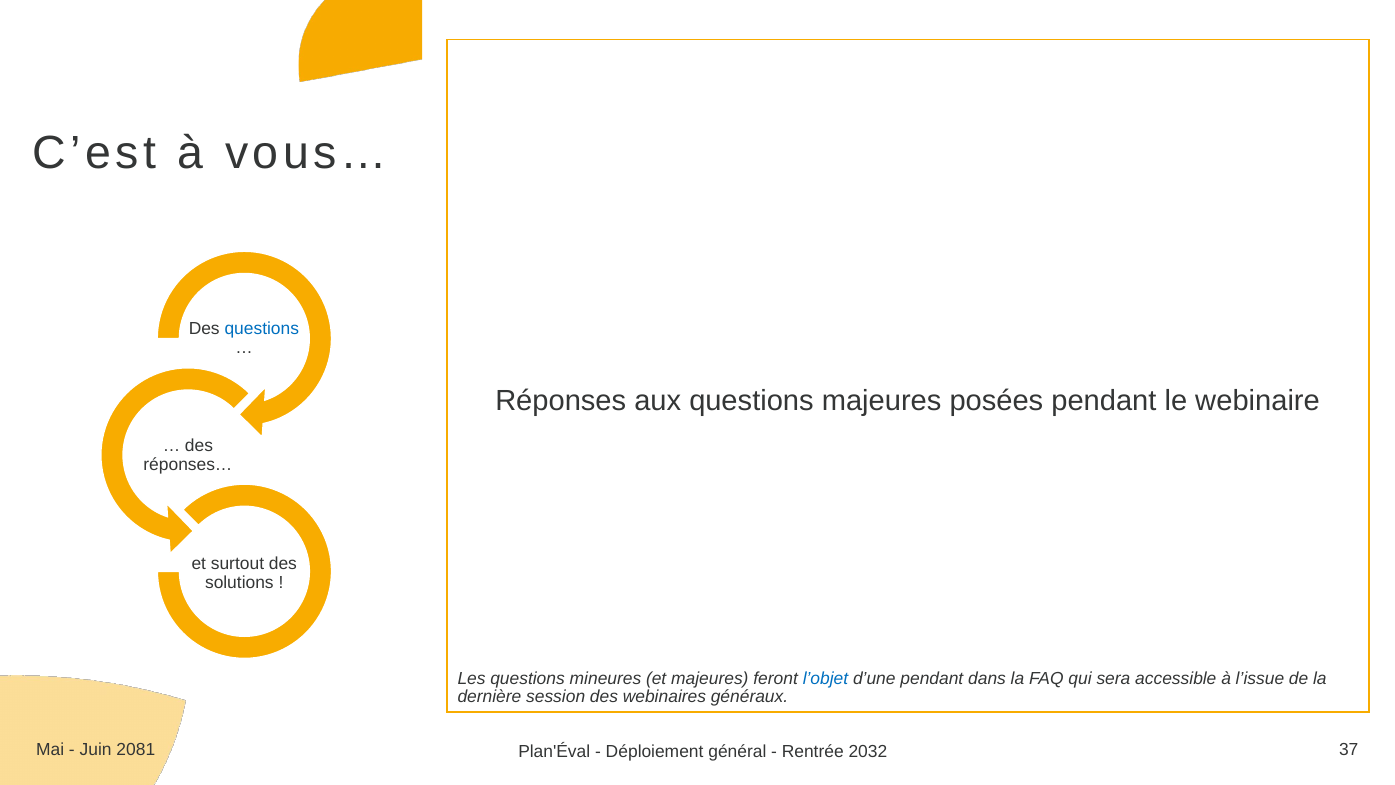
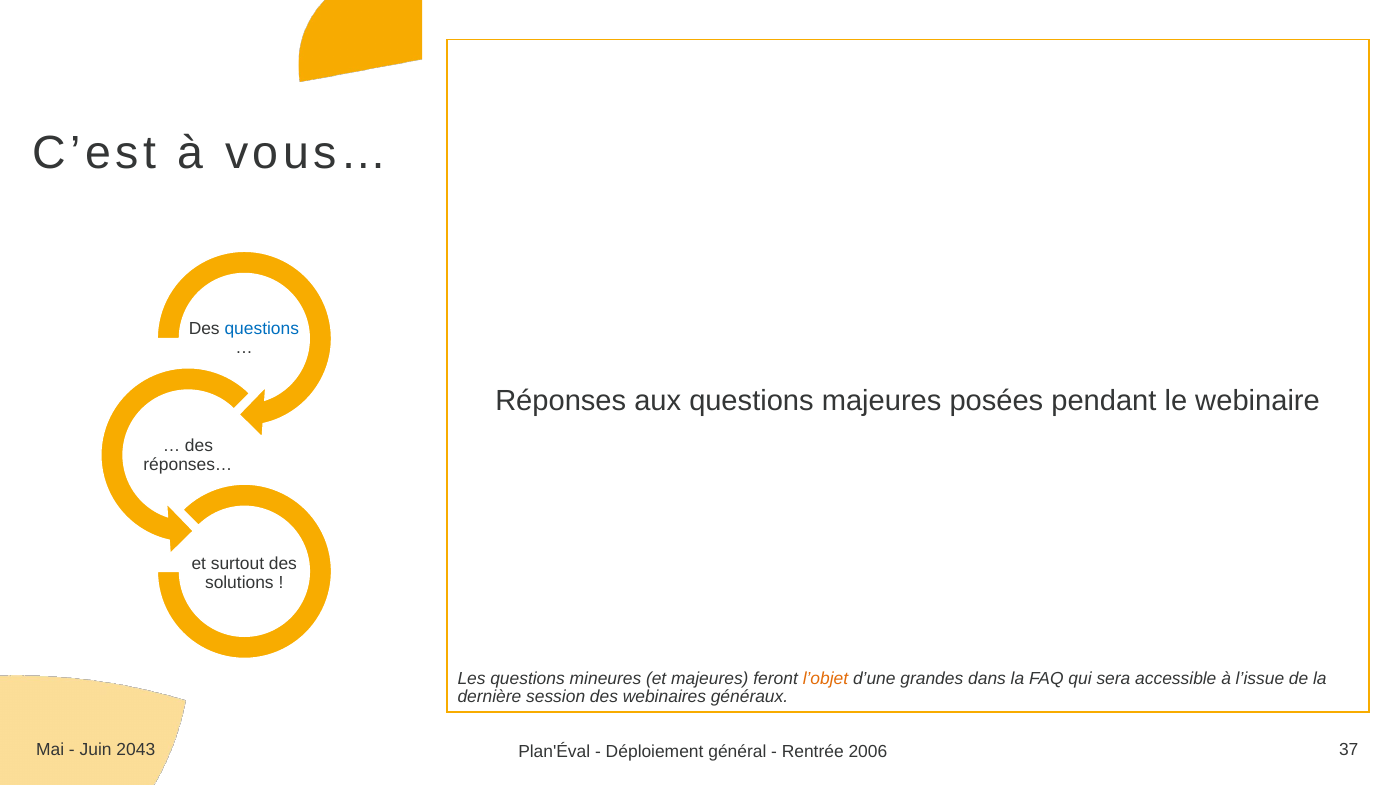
l’objet colour: blue -> orange
d’une pendant: pendant -> grandes
2081: 2081 -> 2043
2032: 2032 -> 2006
